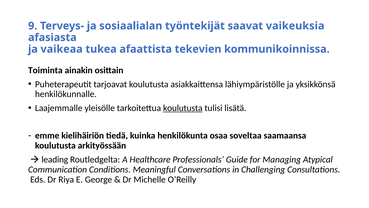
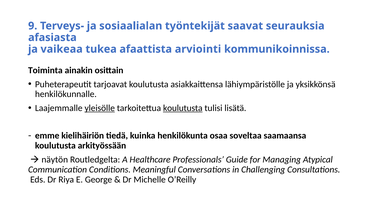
vaikeuksia: vaikeuksia -> seurauksia
tekevien: tekevien -> arviointi
yleisölle underline: none -> present
leading: leading -> näytön
